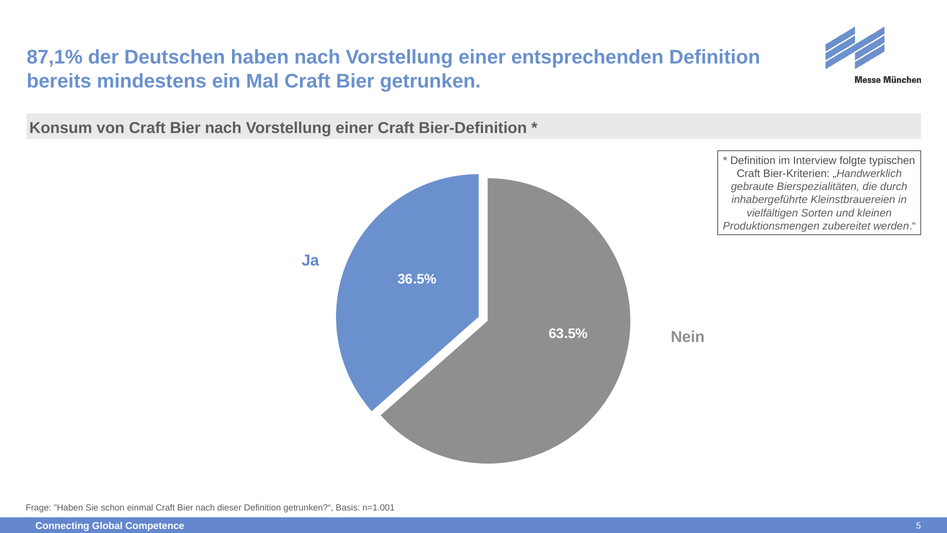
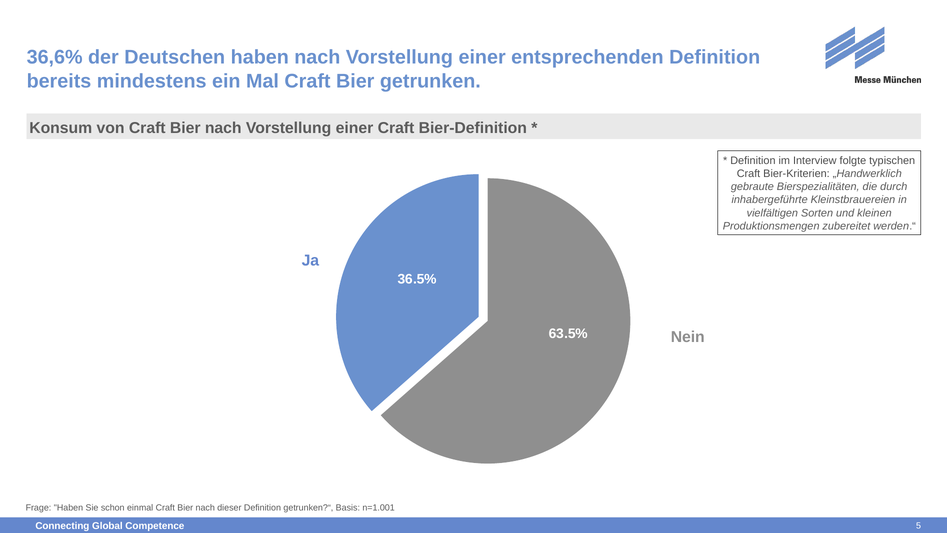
87,1%: 87,1% -> 36,6%
